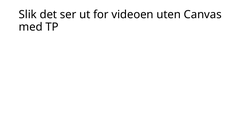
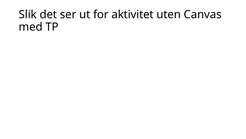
videoen: videoen -> aktivitet
